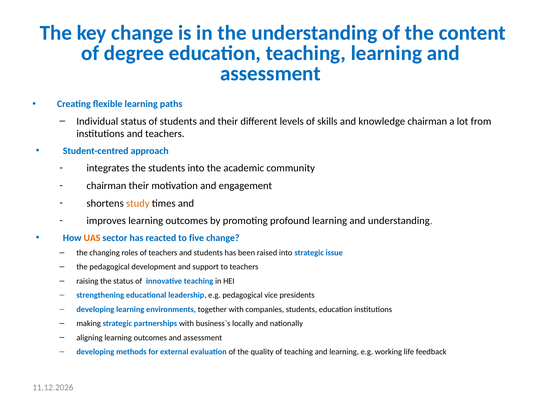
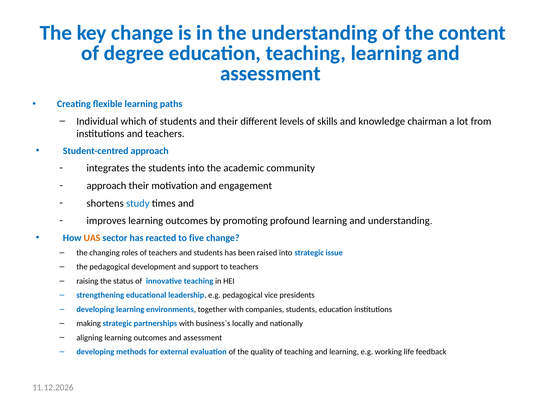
Individual status: status -> which
chairman at (106, 185): chairman -> approach
study colour: orange -> blue
